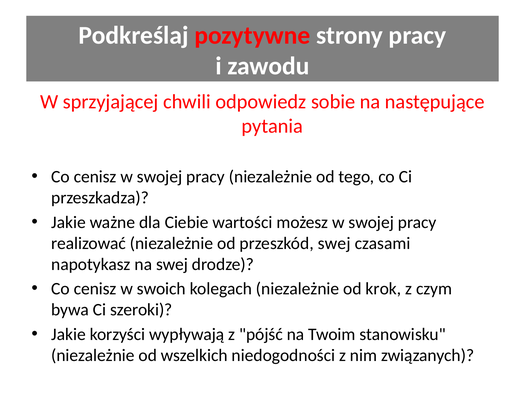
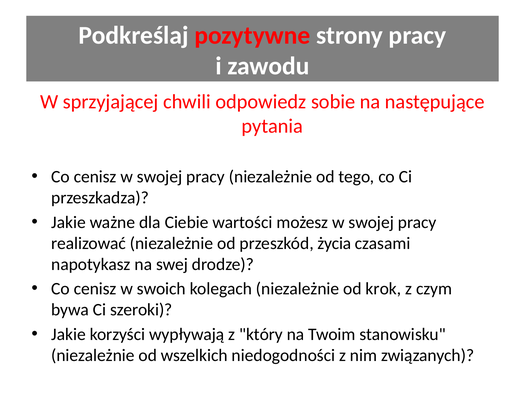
przeszkód swej: swej -> życia
pójść: pójść -> który
